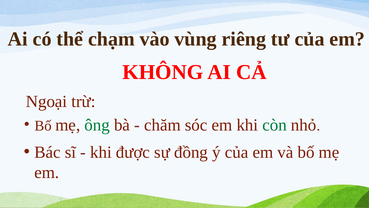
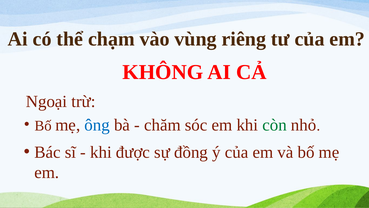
ông colour: green -> blue
